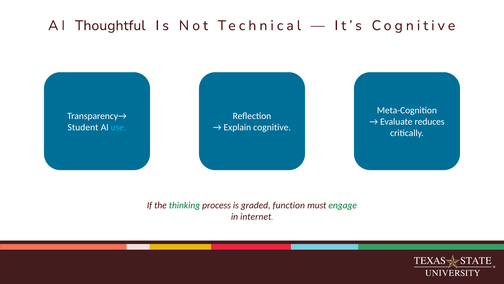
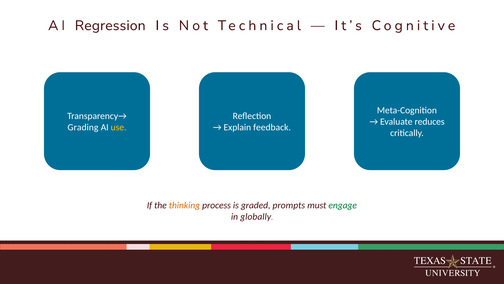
Thoughtful: Thoughtful -> Regression
Student: Student -> Grading
use colour: light blue -> yellow
Explain cognitive: cognitive -> feedback
thinking colour: green -> orange
function: function -> prompts
internet: internet -> globally
